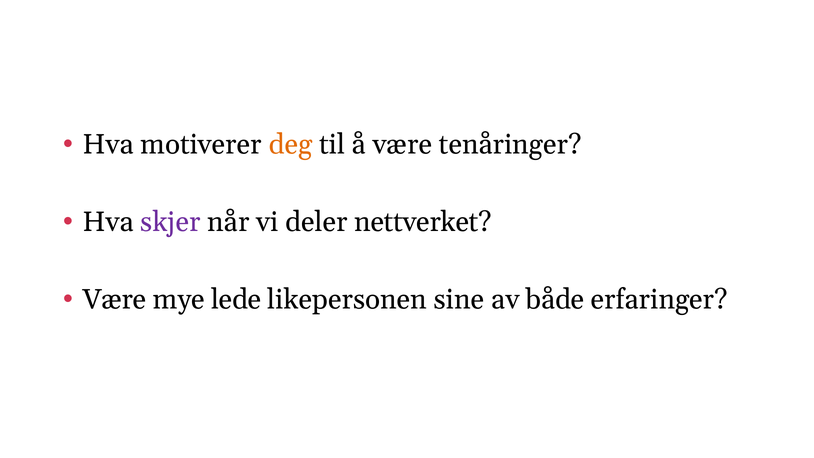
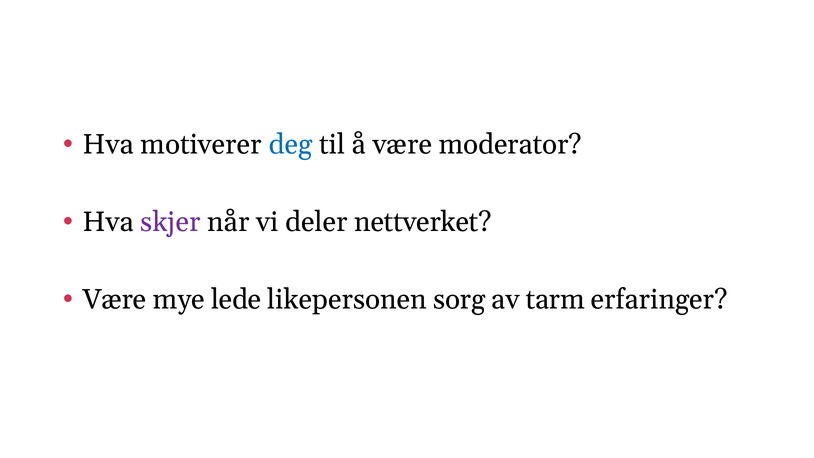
deg colour: orange -> blue
tenåringer: tenåringer -> moderator
sine: sine -> sorg
både: både -> tarm
